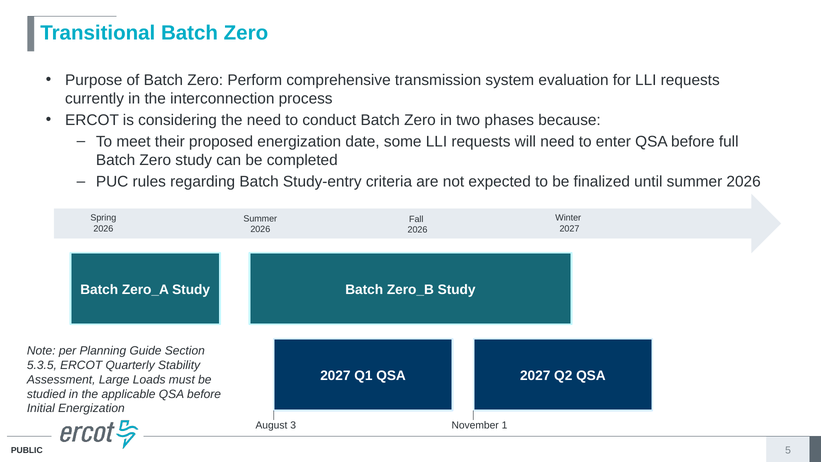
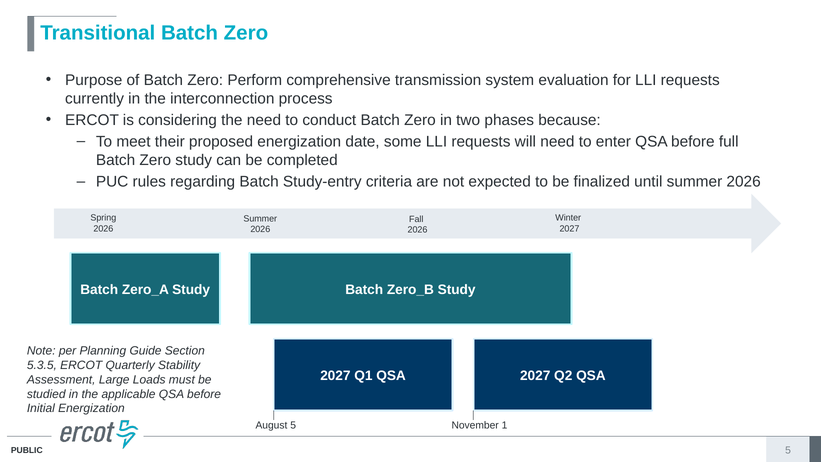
August 3: 3 -> 5
